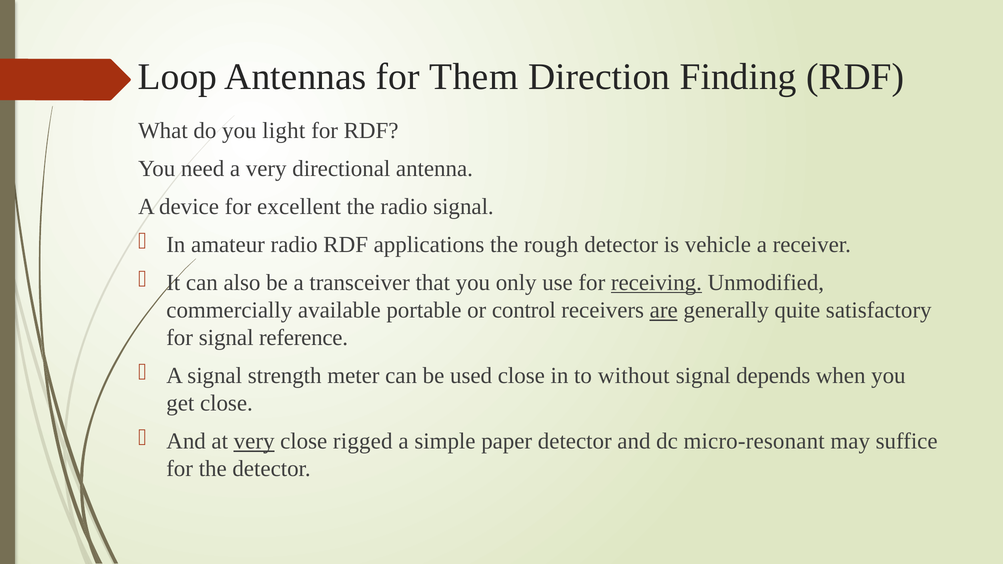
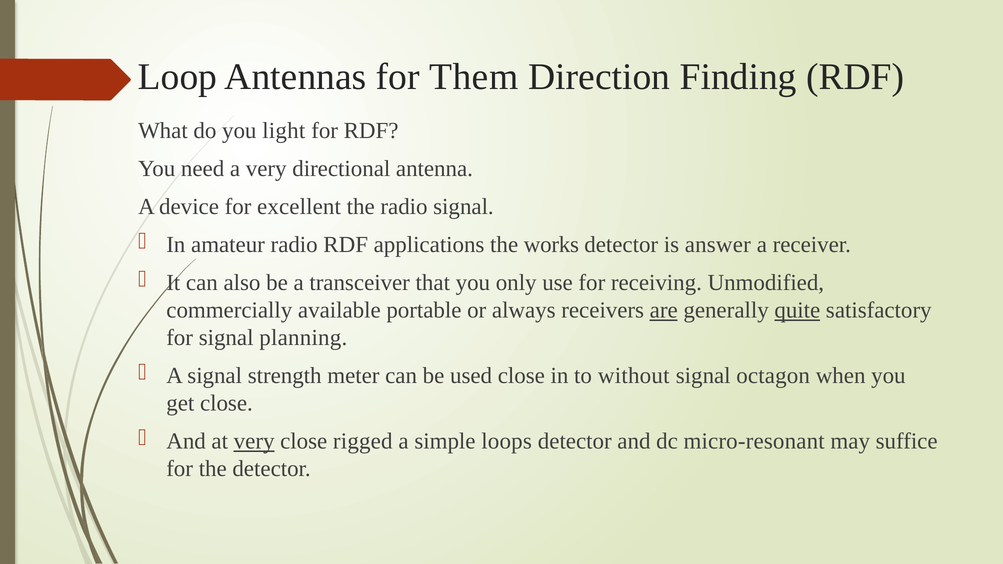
rough: rough -> works
vehicle: vehicle -> answer
receiving underline: present -> none
control: control -> always
quite underline: none -> present
reference: reference -> planning
depends: depends -> octagon
paper: paper -> loops
